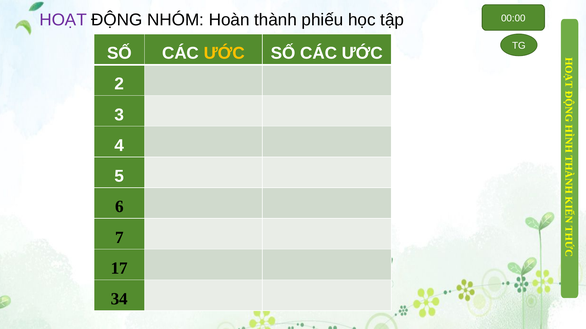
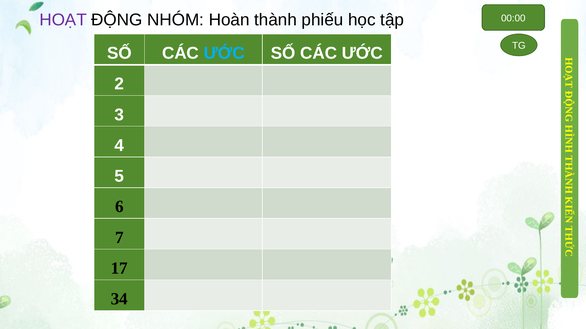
ƯỚC at (224, 53) colour: yellow -> light blue
